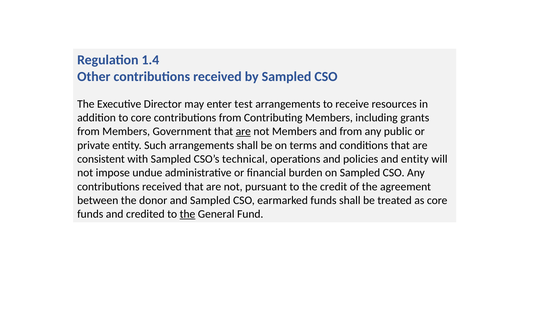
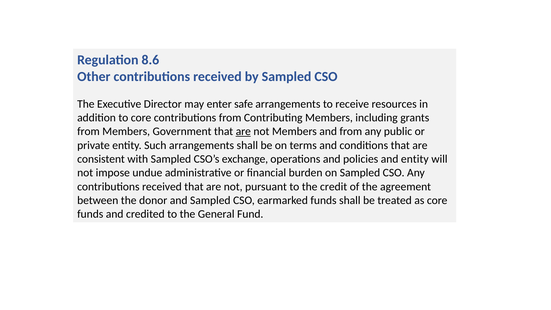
1.4: 1.4 -> 8.6
test: test -> safe
technical: technical -> exchange
the at (187, 214) underline: present -> none
